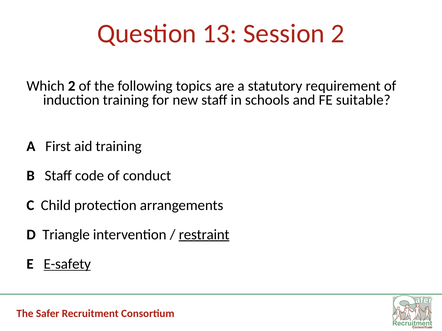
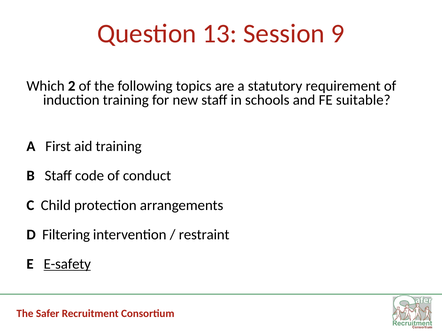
Session 2: 2 -> 9
Triangle: Triangle -> Filtering
restraint underline: present -> none
